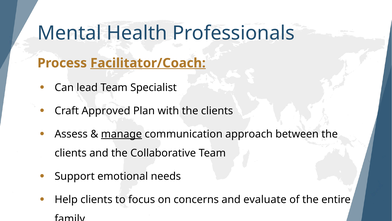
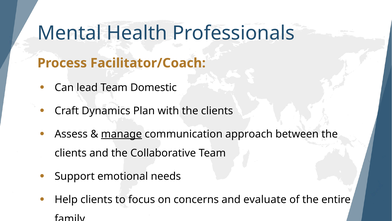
Facilitator/Coach underline: present -> none
Specialist: Specialist -> Domestic
Approved: Approved -> Dynamics
